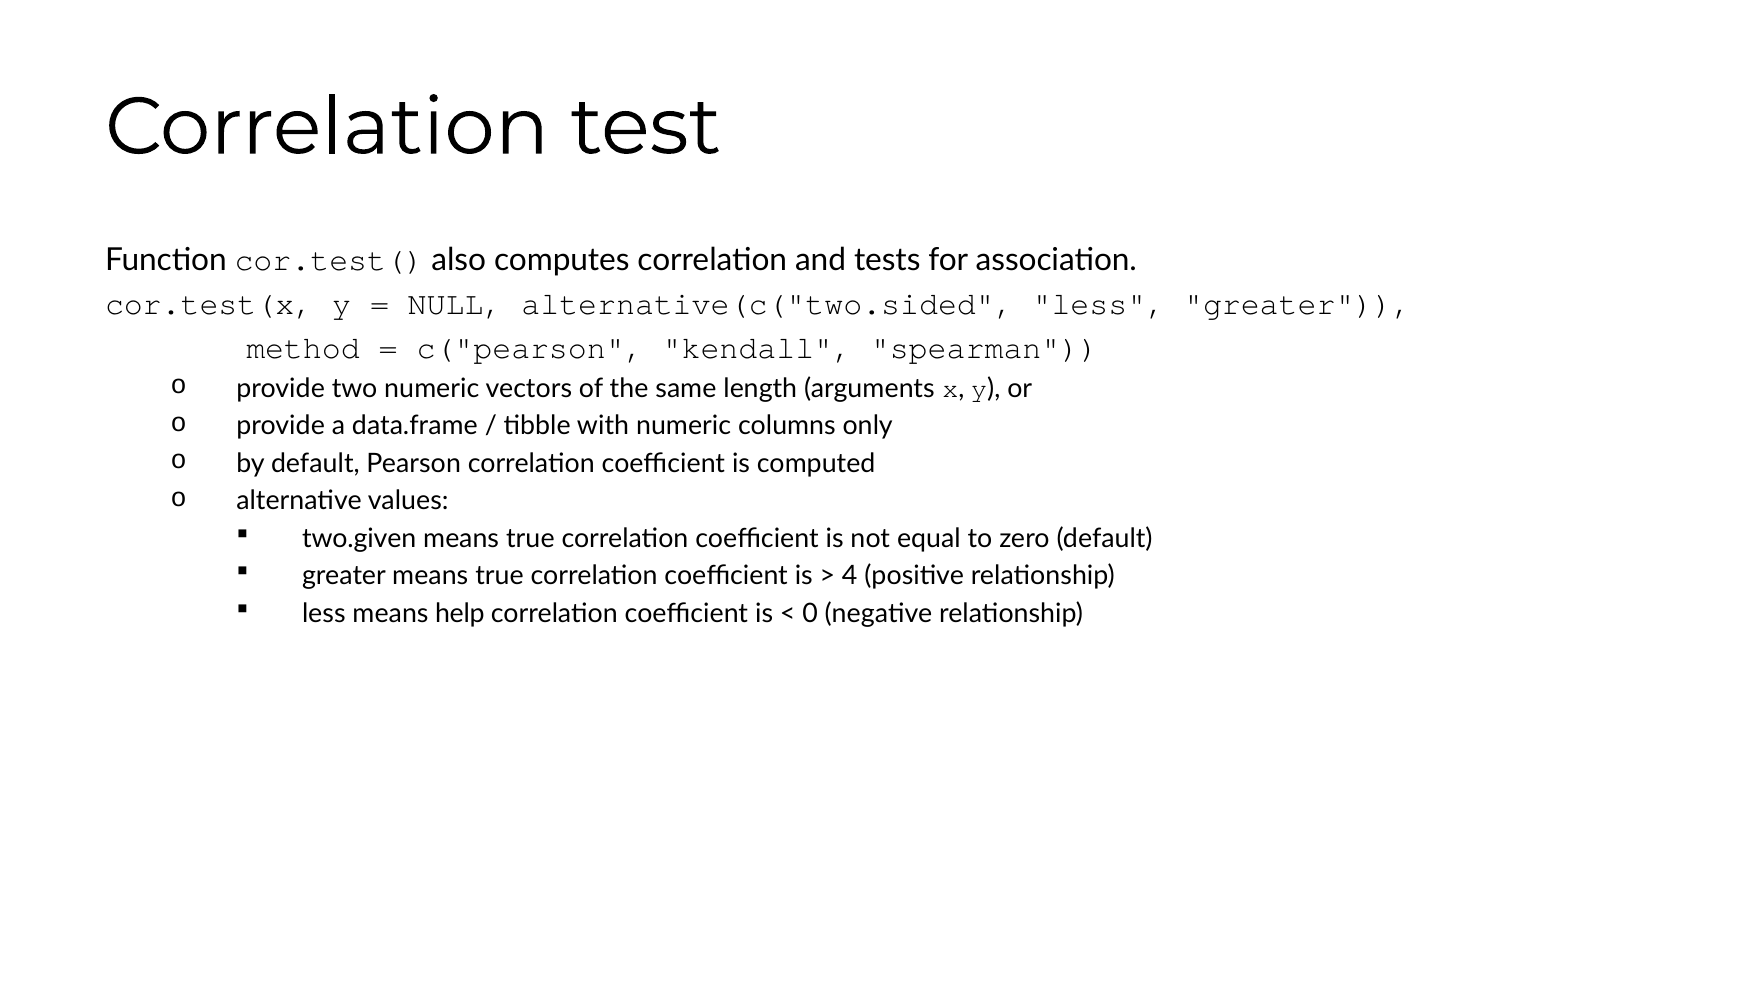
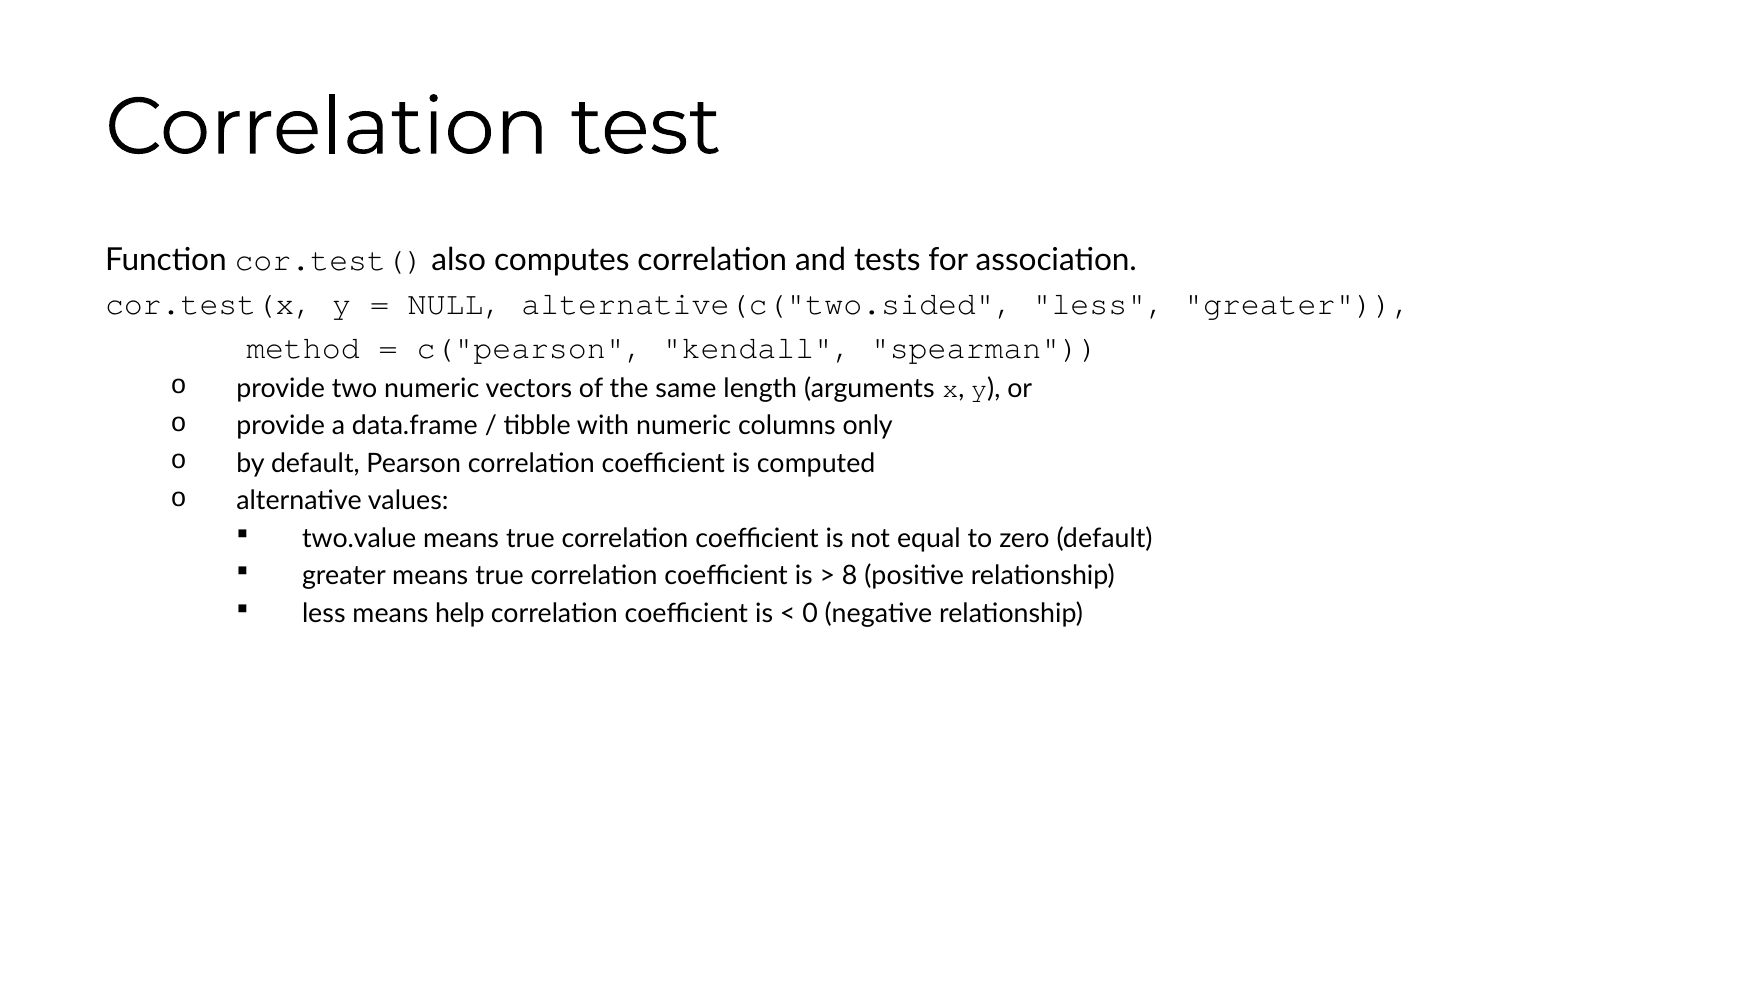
two.given: two.given -> two.value
4: 4 -> 8
